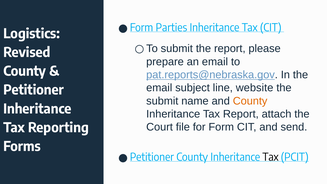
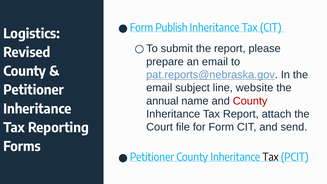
Parties: Parties -> Publish
submit at (162, 101): submit -> annual
County at (250, 101) colour: orange -> red
